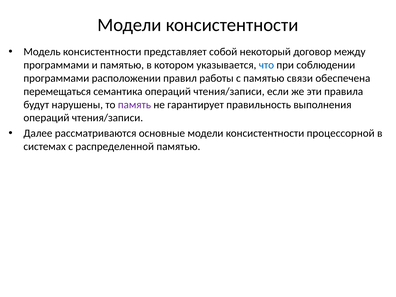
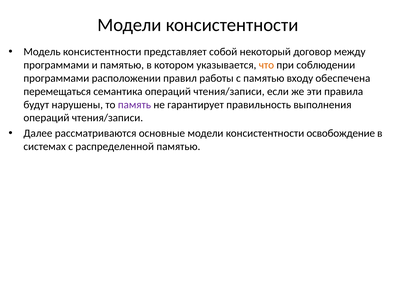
что colour: blue -> orange
связи: связи -> входу
процессорной: процессорной -> освобождение
